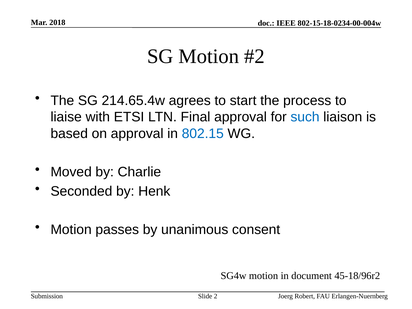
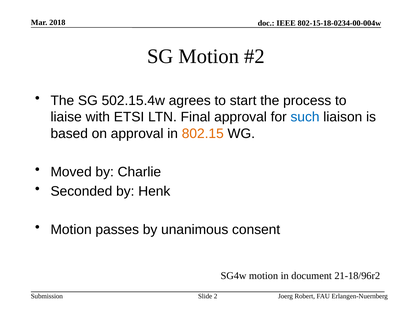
214.65.4w: 214.65.4w -> 502.15.4w
802.15 colour: blue -> orange
45-18/96r2: 45-18/96r2 -> 21-18/96r2
